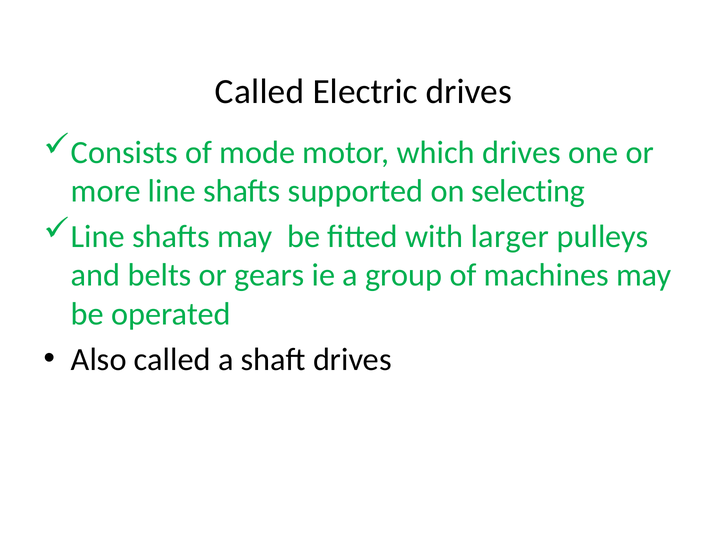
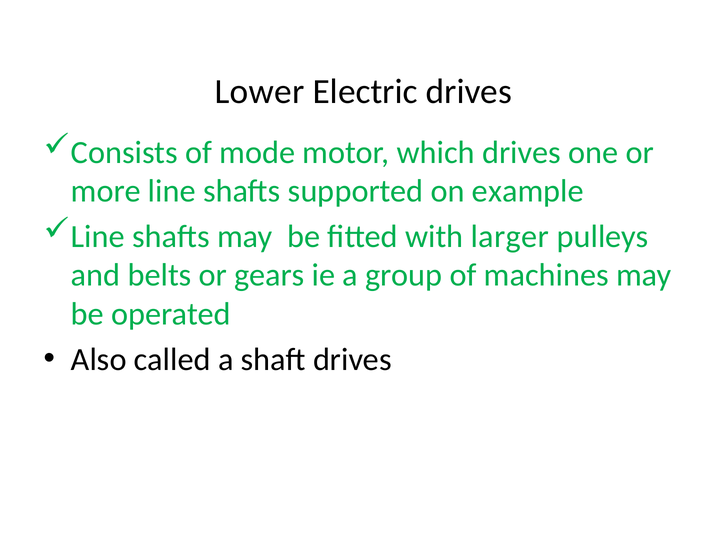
Called at (260, 92): Called -> Lower
selecting: selecting -> example
